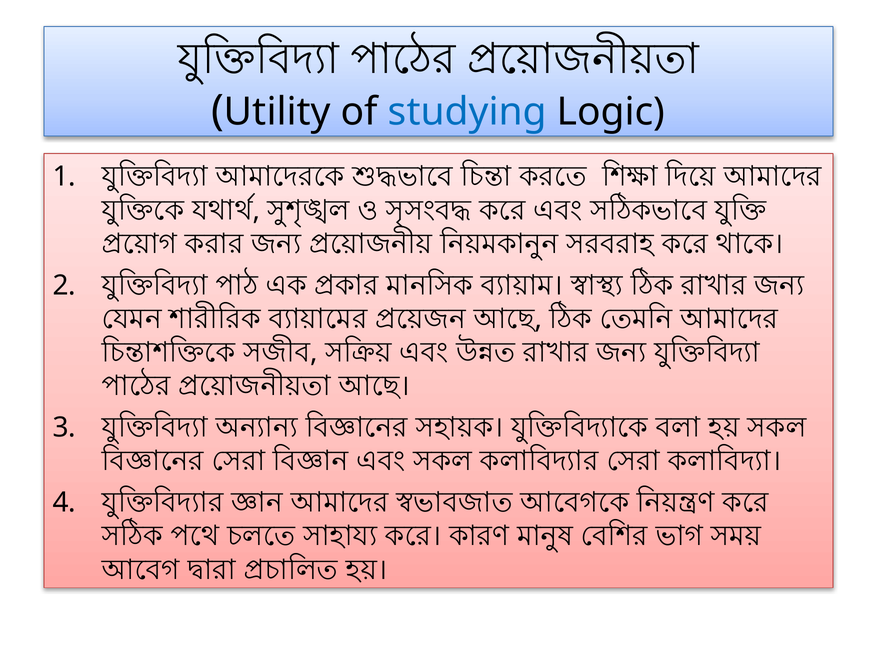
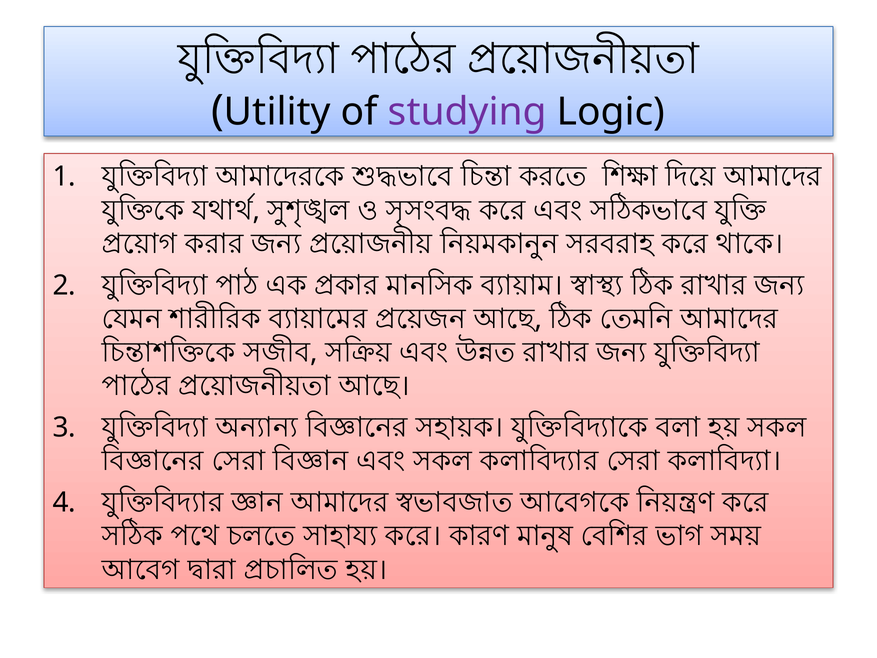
studying colour: blue -> purple
